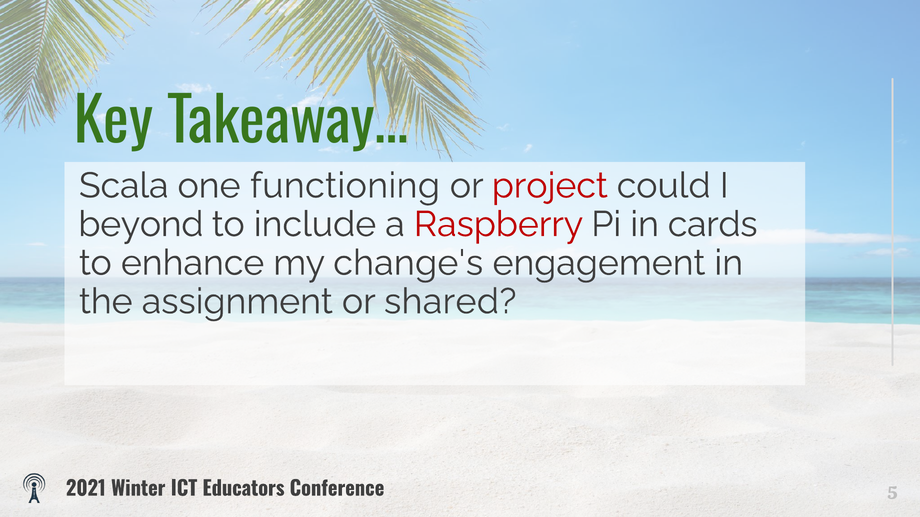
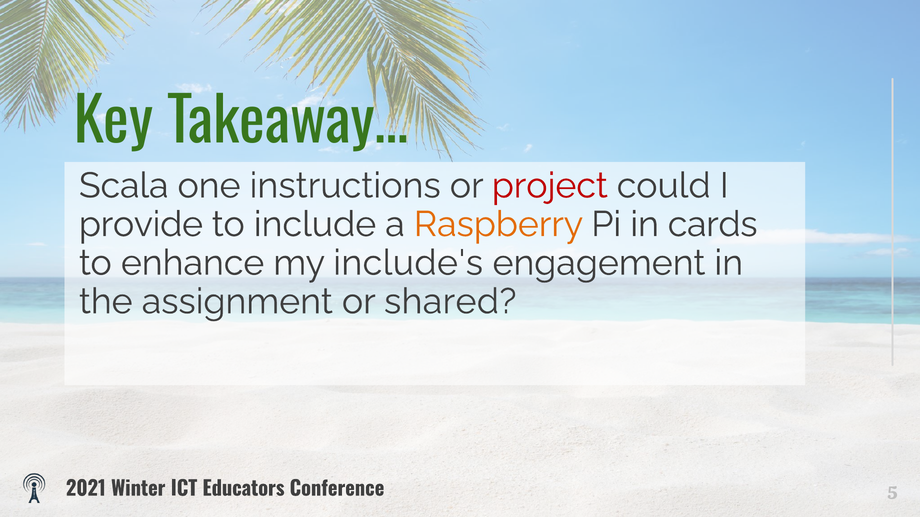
functioning: functioning -> instructions
beyond: beyond -> provide
Raspberry colour: red -> orange
change's: change's -> include's
